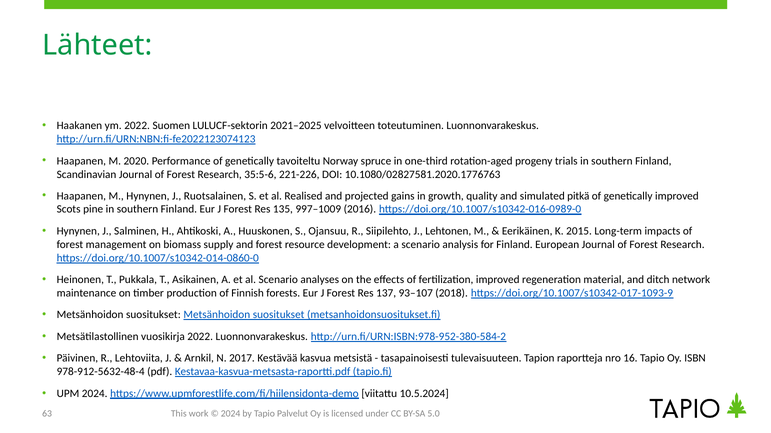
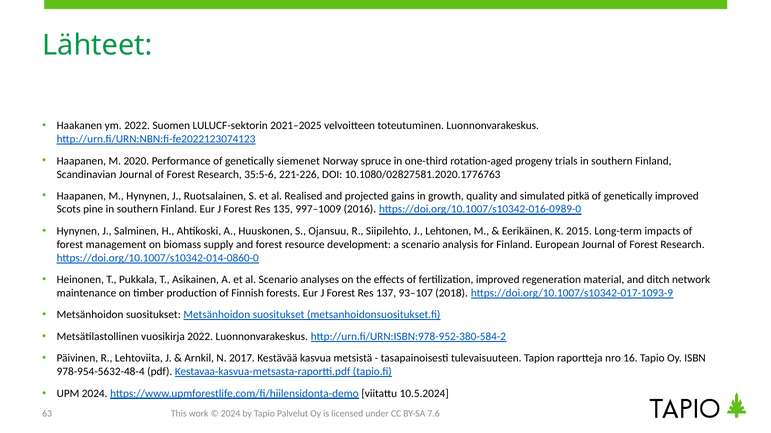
tavoiteltu: tavoiteltu -> siemenet
978-912-5632-48-4: 978-912-5632-48-4 -> 978-954-5632-48-4
5.0: 5.0 -> 7.6
